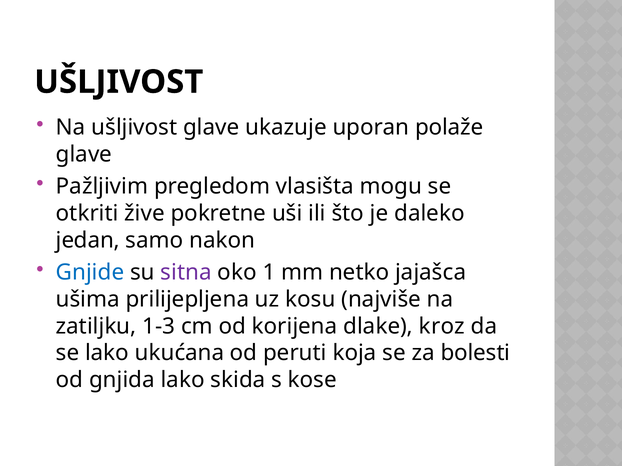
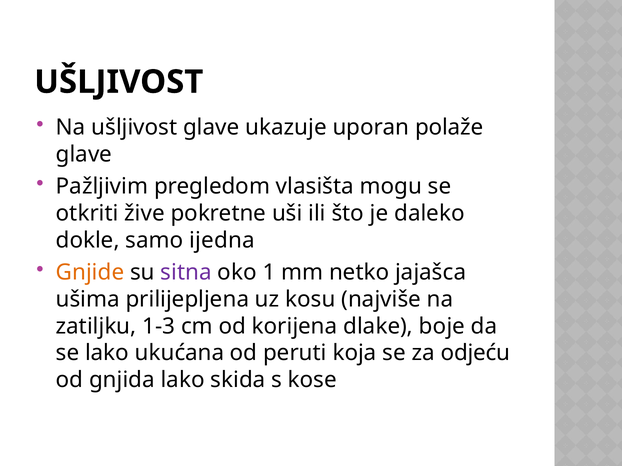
jedan: jedan -> dokle
nakon: nakon -> ijedna
Gnjide colour: blue -> orange
kroz: kroz -> boje
bolesti: bolesti -> odjeću
